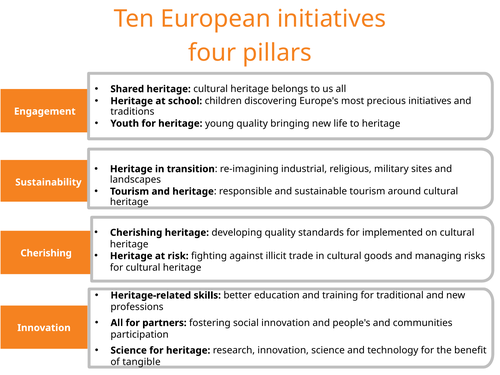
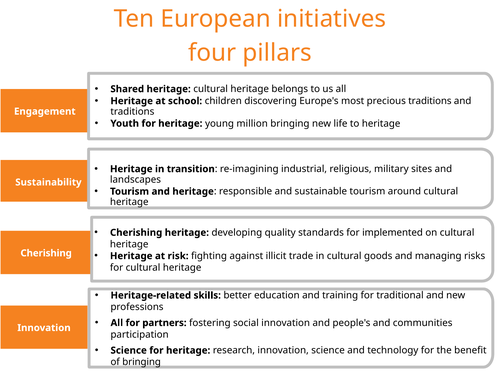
precious initiatives: initiatives -> traditions
young quality: quality -> million
of tangible: tangible -> bringing
